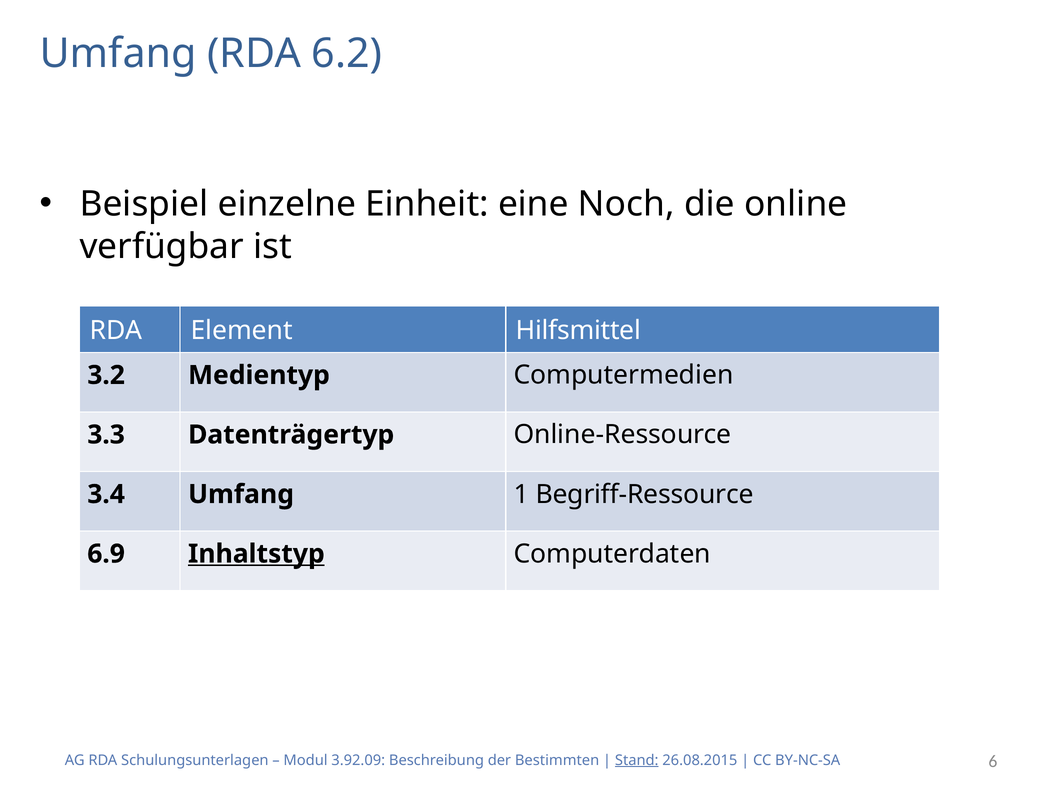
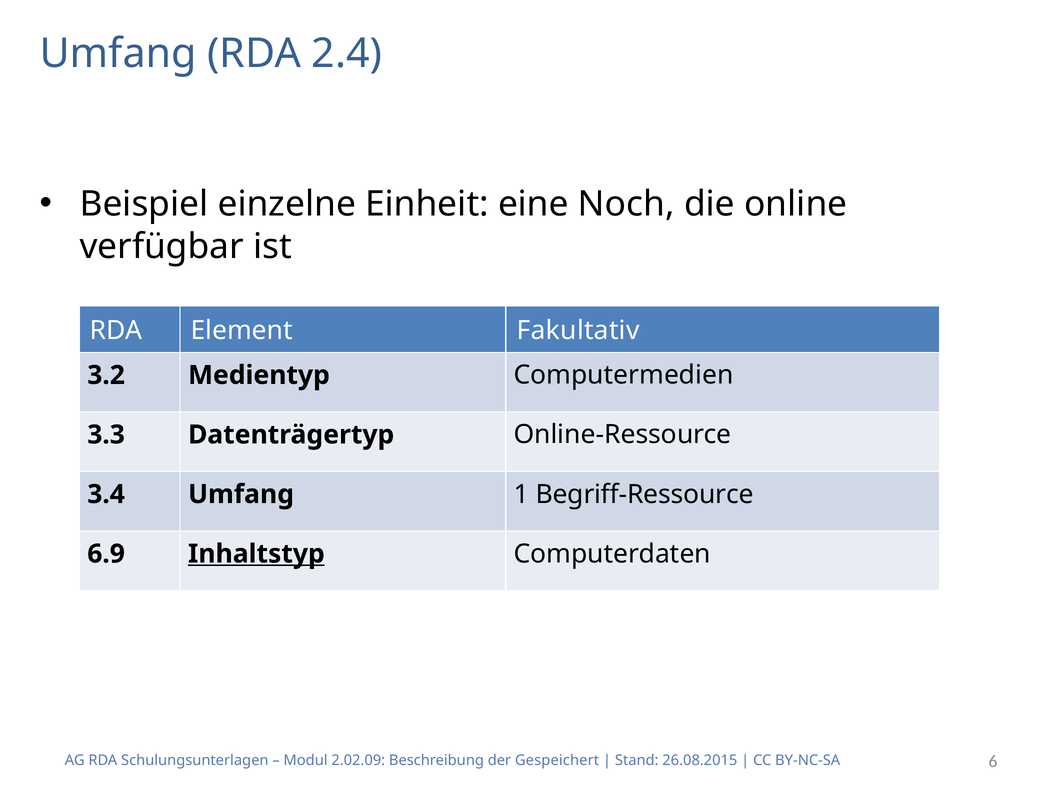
6.2: 6.2 -> 2.4
Hilfsmittel: Hilfsmittel -> Fakultativ
3.92.09: 3.92.09 -> 2.02.09
Bestimmten: Bestimmten -> Gespeichert
Stand underline: present -> none
